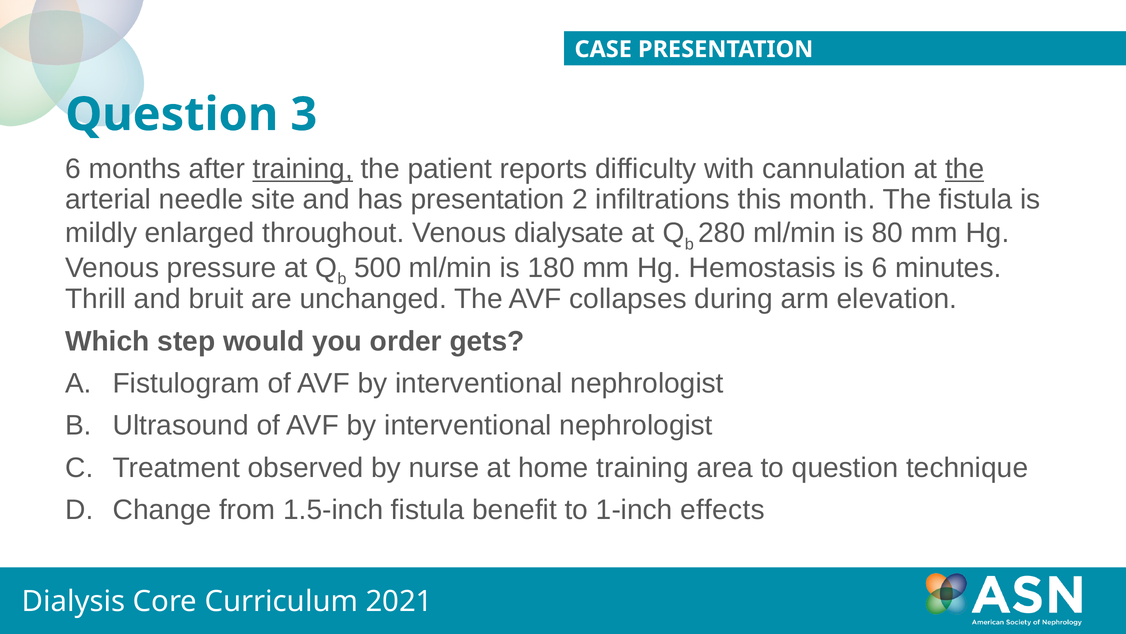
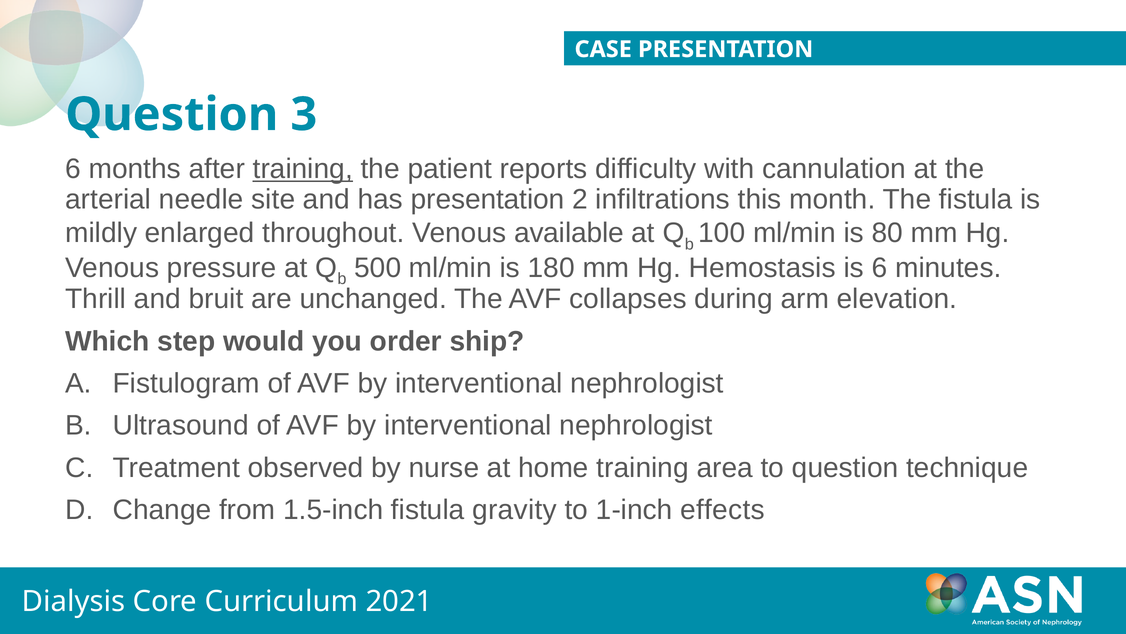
the at (965, 169) underline: present -> none
dialysate: dialysate -> available
280: 280 -> 100
gets: gets -> ship
benefit: benefit -> gravity
